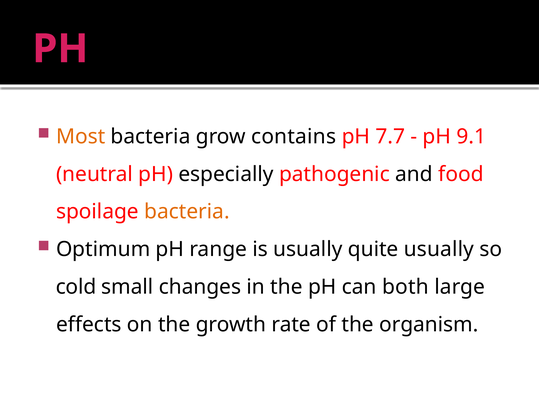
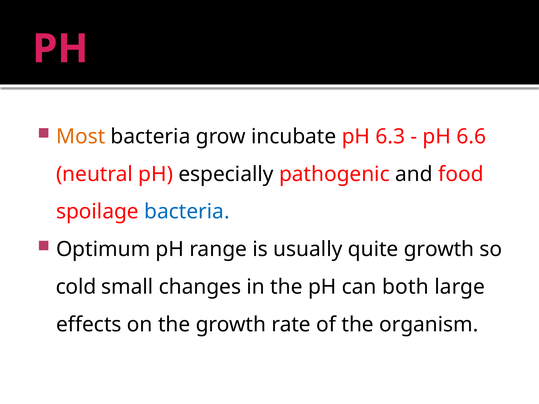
contains: contains -> incubate
7.7: 7.7 -> 6.3
9.1: 9.1 -> 6.6
bacteria at (187, 212) colour: orange -> blue
quite usually: usually -> growth
